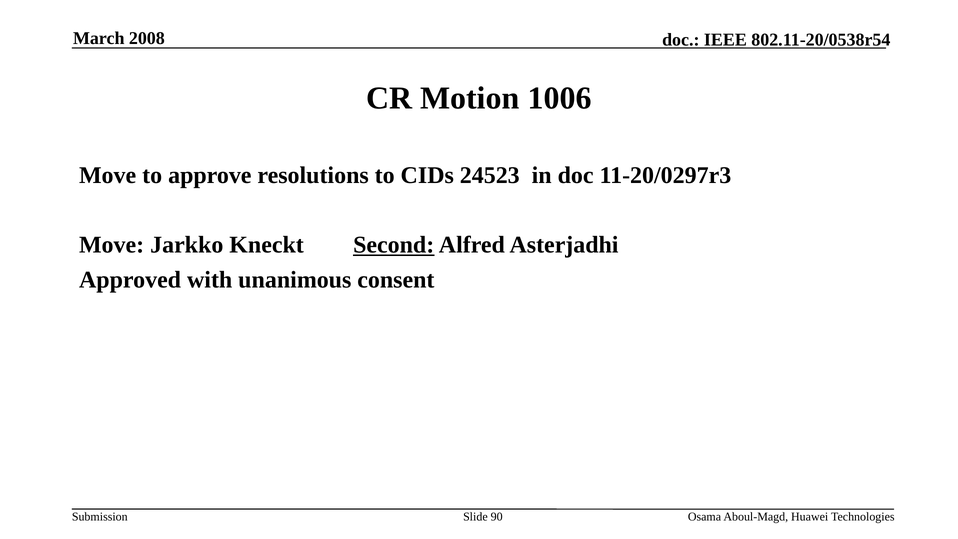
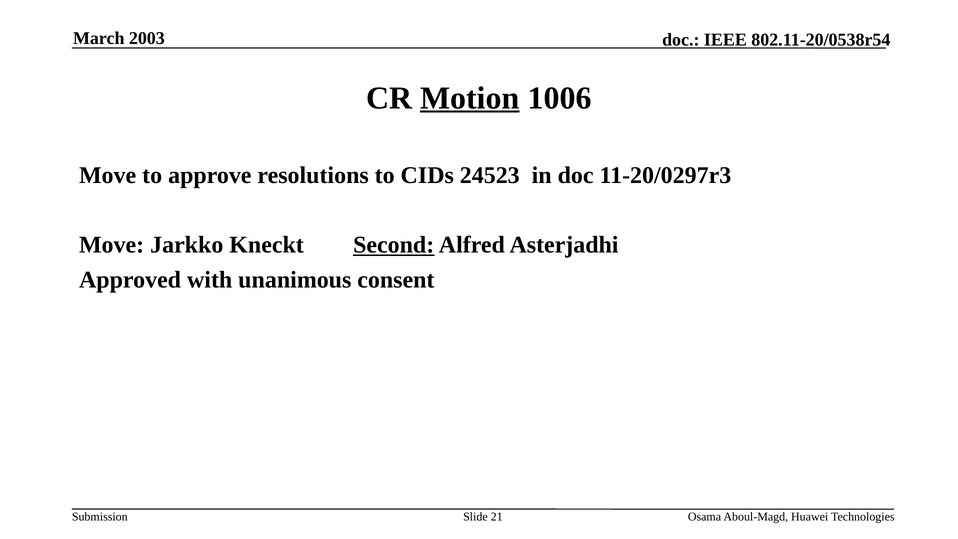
2008: 2008 -> 2003
Motion underline: none -> present
90: 90 -> 21
